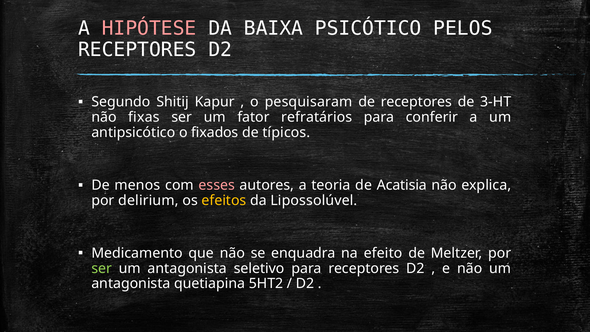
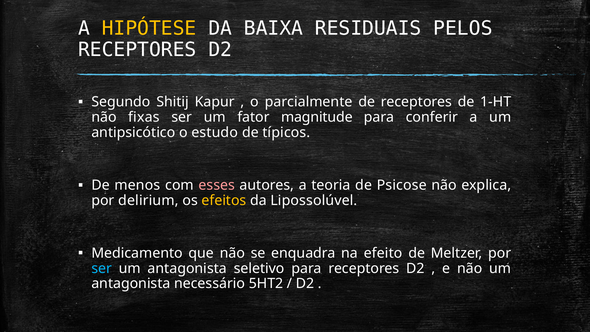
HIPÓTESE colour: pink -> yellow
PSICÓTICO: PSICÓTICO -> RESIDUAIS
pesquisaram: pesquisaram -> parcialmente
3-HT: 3-HT -> 1-HT
refratários: refratários -> magnitude
fixados: fixados -> estudo
Acatisia: Acatisia -> Psicose
ser at (102, 268) colour: light green -> light blue
quetiapina: quetiapina -> necessário
